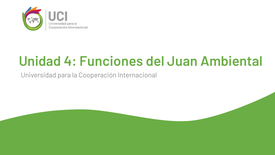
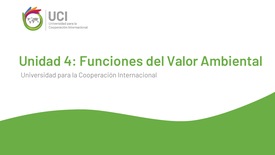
Juan: Juan -> Valor
